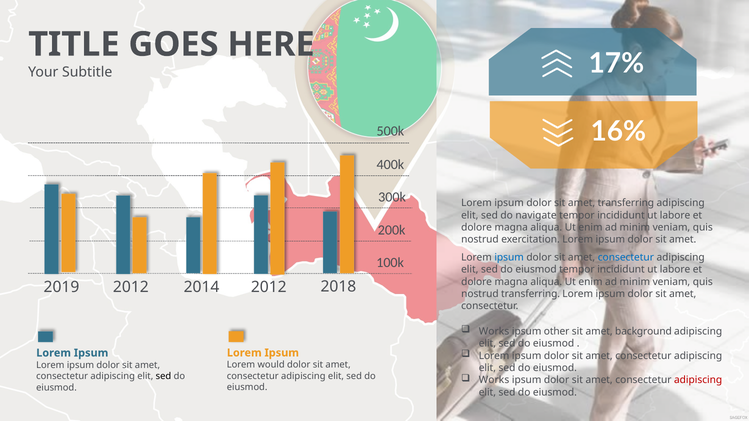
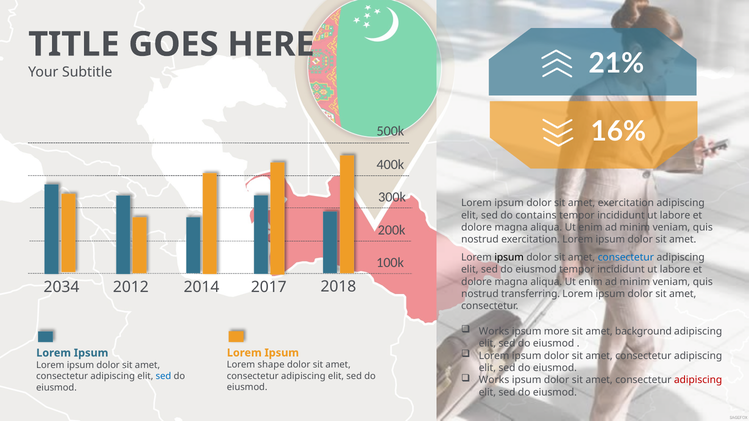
17%: 17% -> 21%
amet transferring: transferring -> exercitation
navigate: navigate -> contains
ipsum at (509, 258) colour: blue -> black
2019: 2019 -> 2034
2014 2012: 2012 -> 2017
other: other -> more
would: would -> shape
sed at (163, 376) colour: black -> blue
